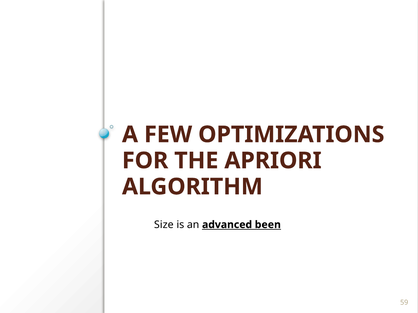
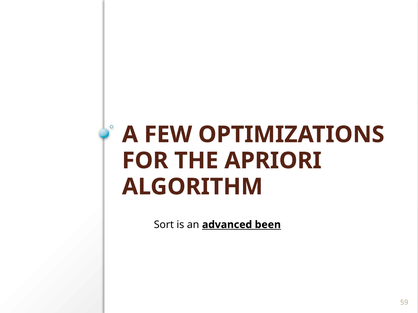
Size: Size -> Sort
